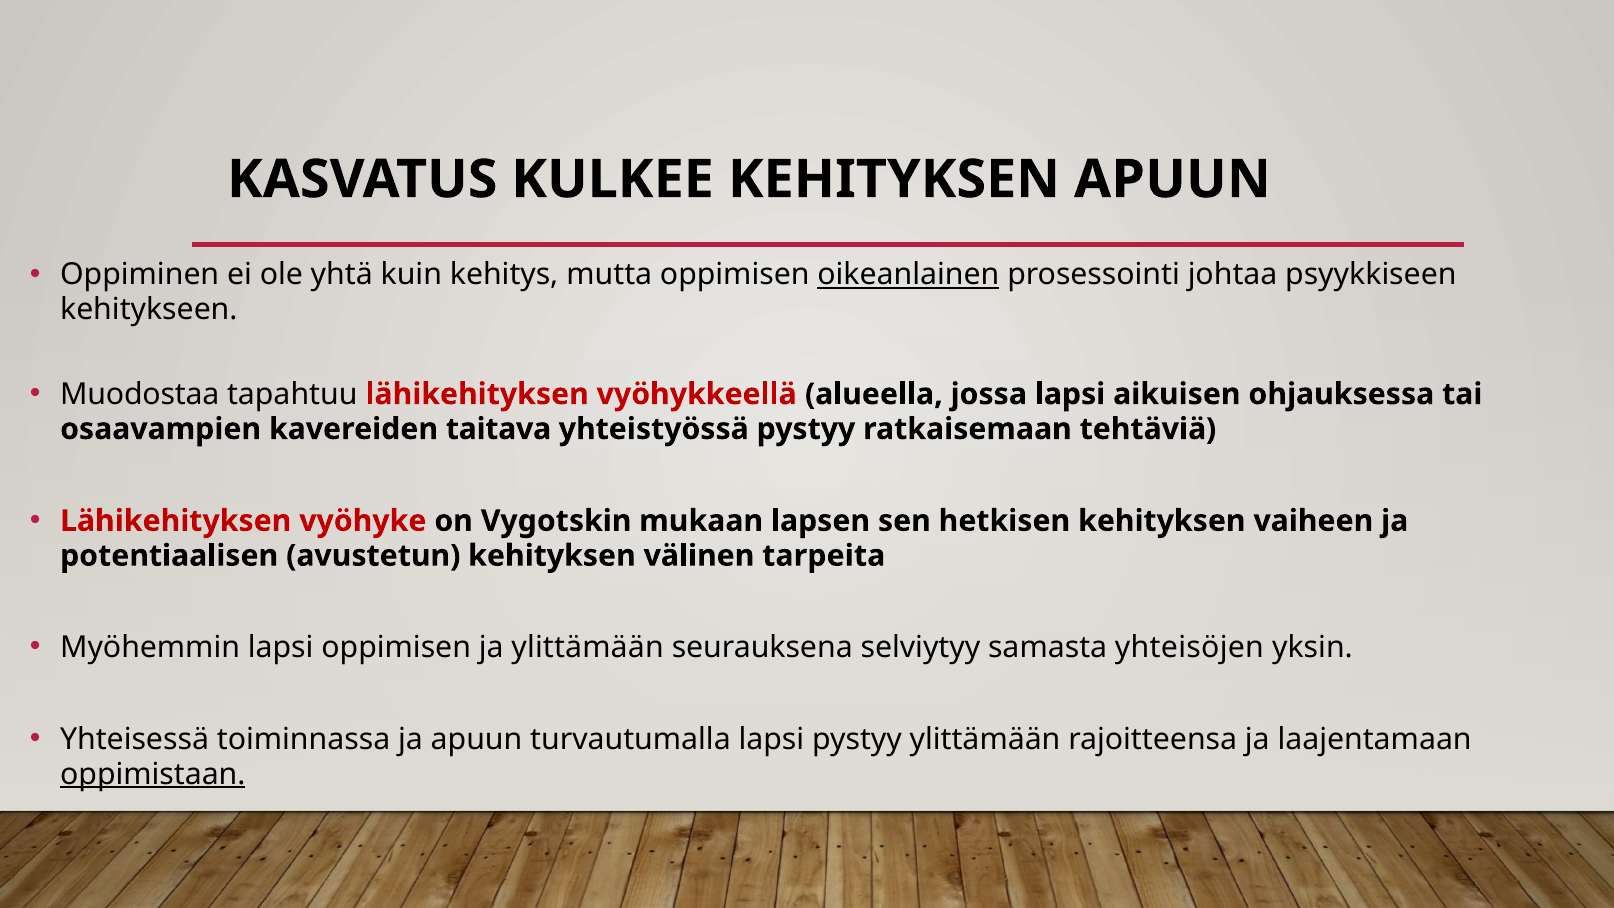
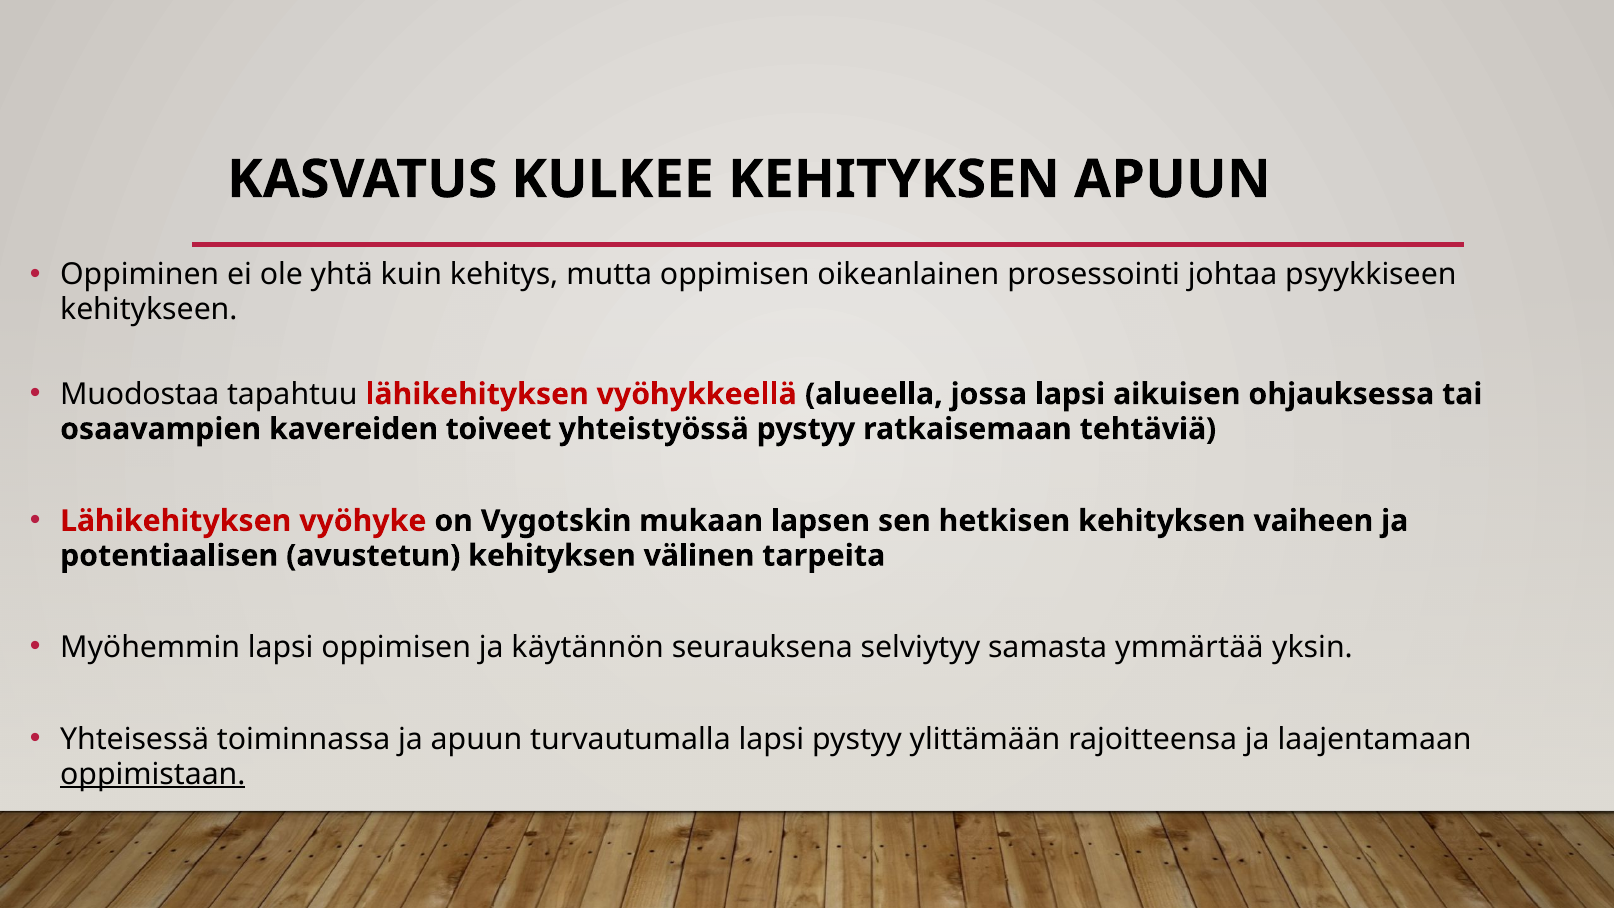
oikeanlainen underline: present -> none
taitava: taitava -> toiveet
ja ylittämään: ylittämään -> käytännön
yhteisöjen: yhteisöjen -> ymmärtää
